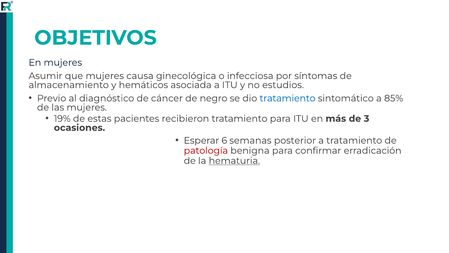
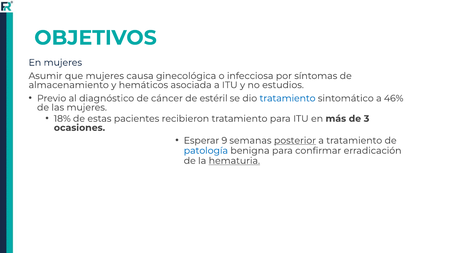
negro: negro -> estéril
85%: 85% -> 46%
19%: 19% -> 18%
6: 6 -> 9
posterior underline: none -> present
patología colour: red -> blue
